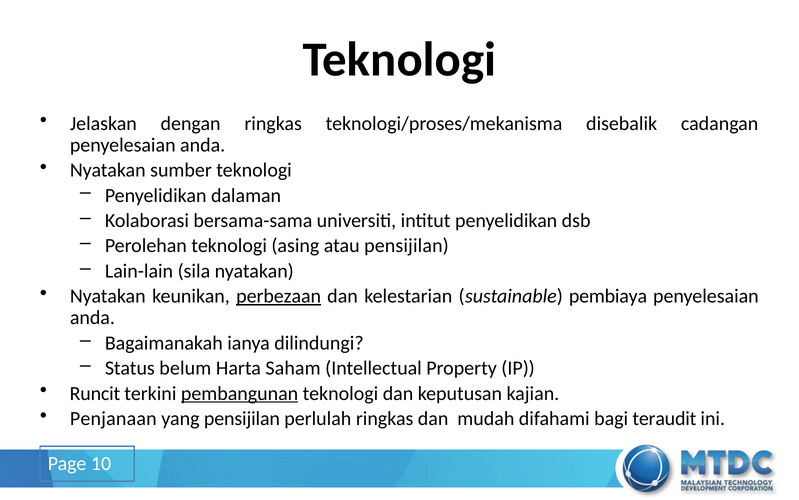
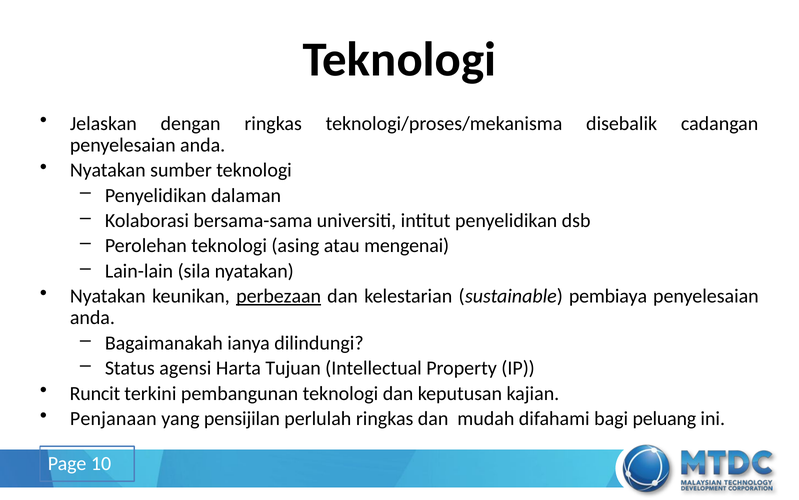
atau pensijilan: pensijilan -> mengenai
belum: belum -> agensi
Saham: Saham -> Tujuan
pembangunan underline: present -> none
teraudit: teraudit -> peluang
